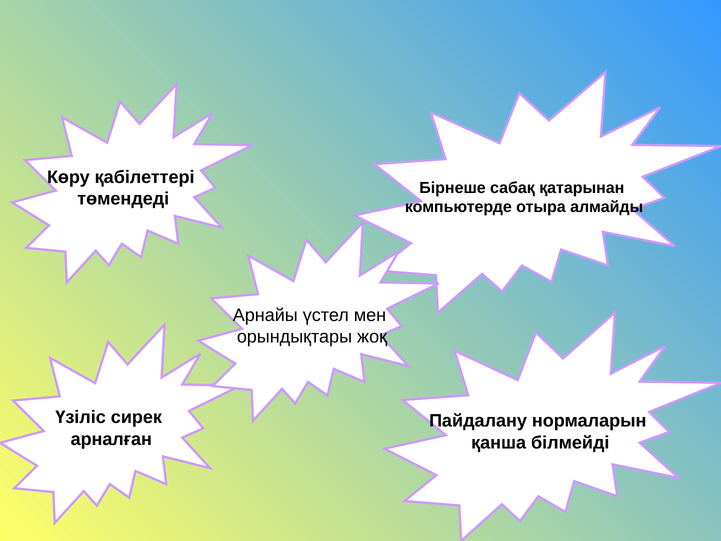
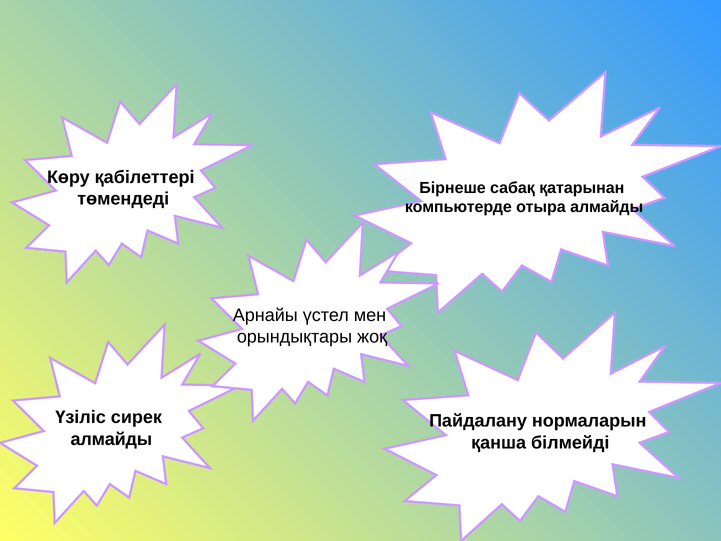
арналған at (111, 439): арналған -> алмайды
